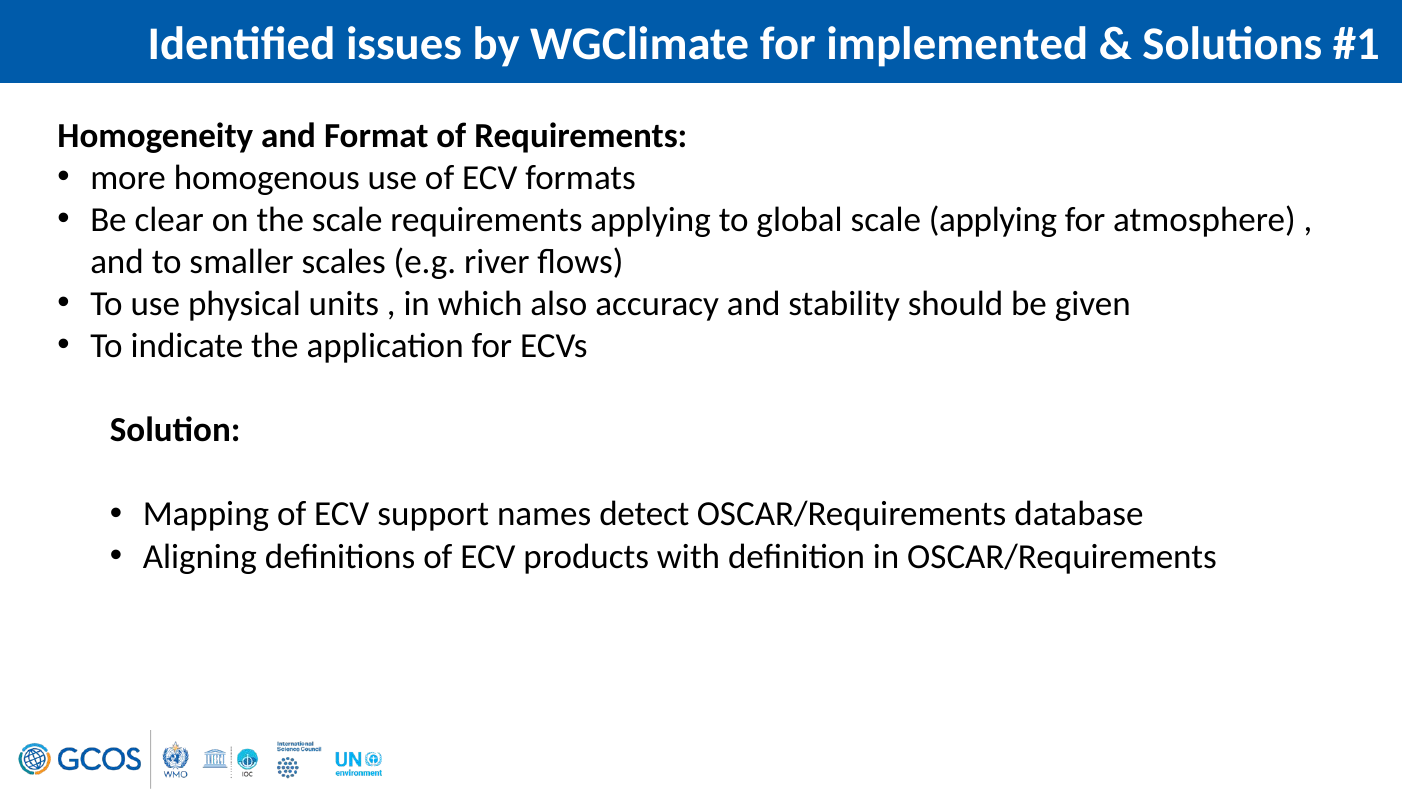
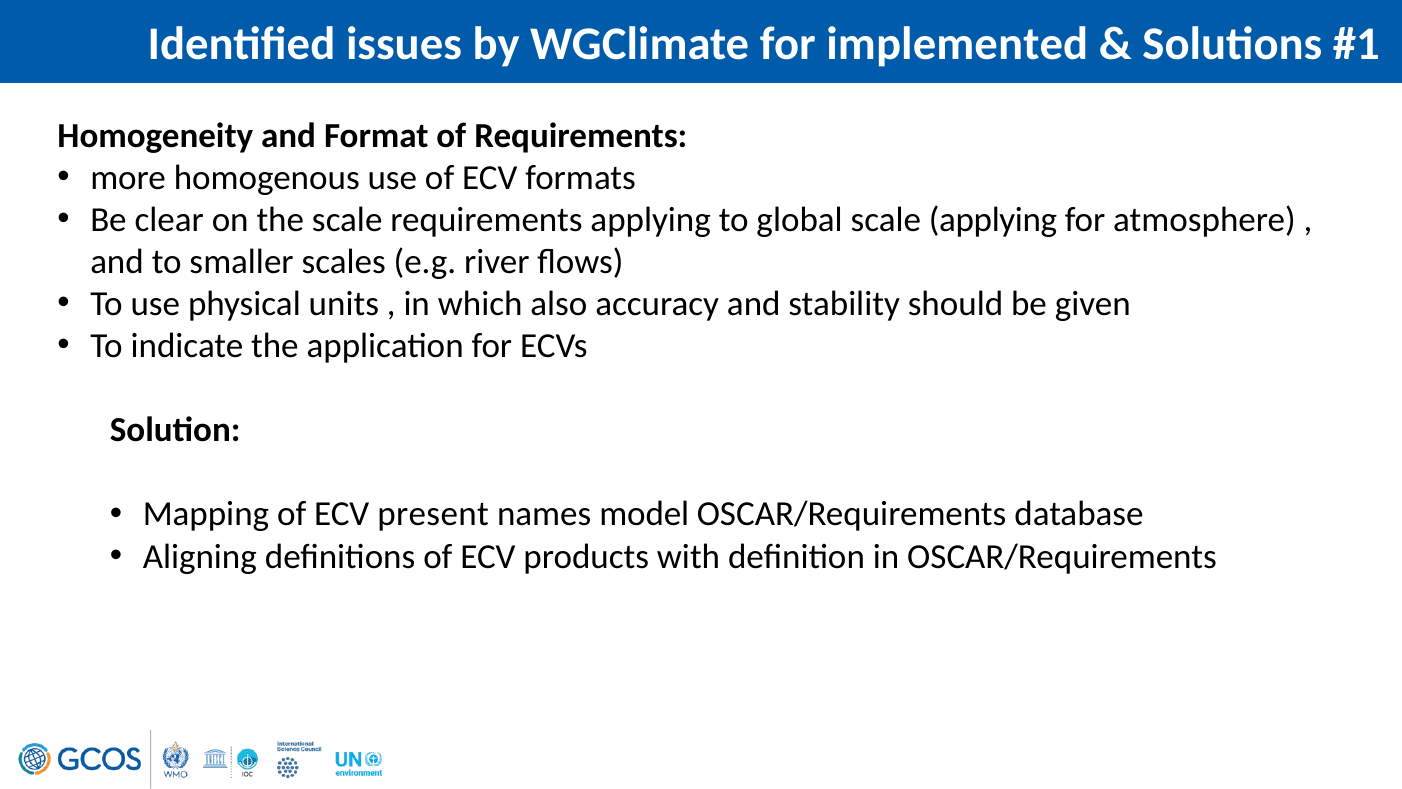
support: support -> present
detect: detect -> model
